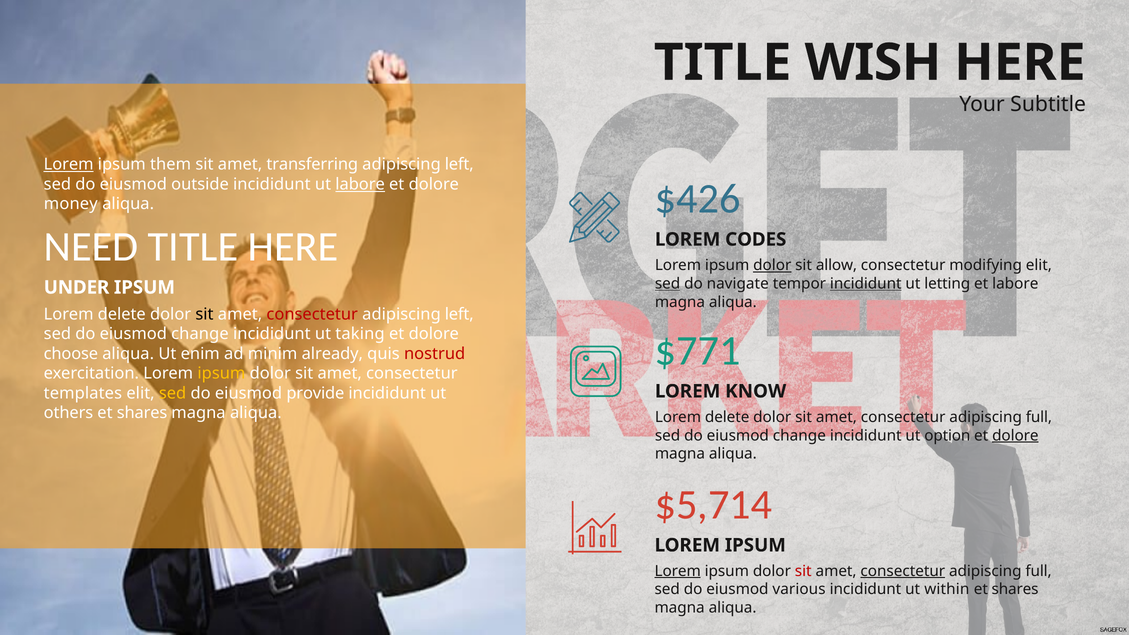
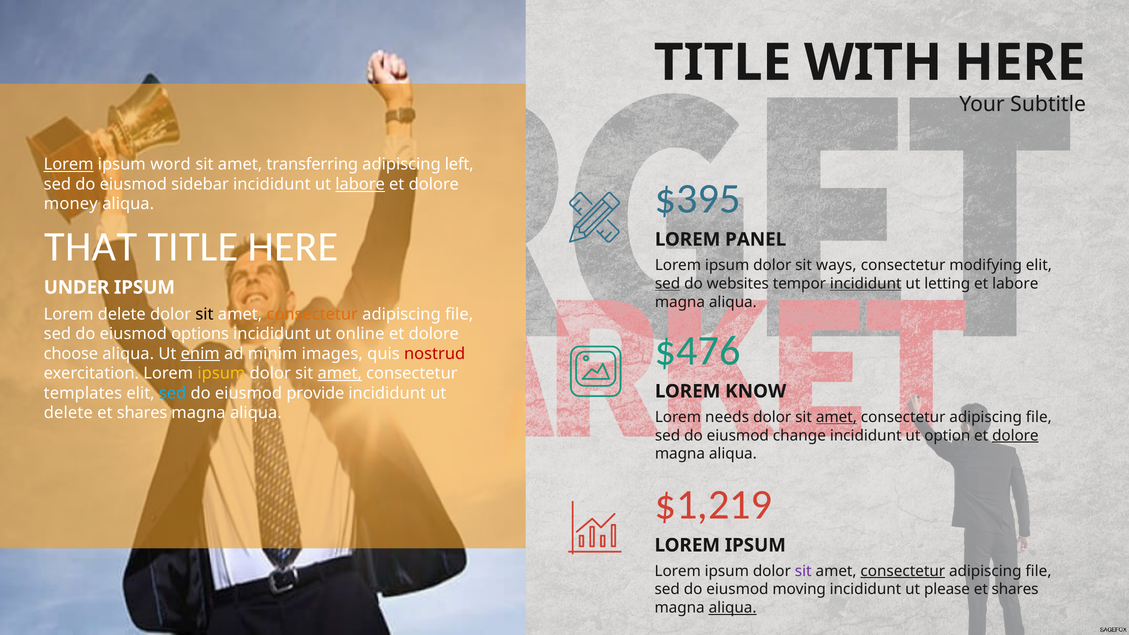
WISH: WISH -> WITH
them: them -> word
outside: outside -> sidebar
$426: $426 -> $395
NEED: NEED -> THAT
CODES: CODES -> PANEL
dolor at (772, 265) underline: present -> none
allow: allow -> ways
navigate: navigate -> websites
consectetur at (312, 314) colour: red -> orange
left at (459, 314): left -> file
change at (200, 334): change -> options
taking: taking -> online
$771: $771 -> $476
enim underline: none -> present
already: already -> images
amet at (340, 373) underline: none -> present
sed at (173, 393) colour: yellow -> light blue
others at (68, 413): others -> delete
delete at (727, 417): delete -> needs
amet at (836, 417) underline: none -> present
full at (1039, 417): full -> file
$5,714: $5,714 -> $1,219
Lorem at (678, 571) underline: present -> none
sit at (803, 571) colour: red -> purple
full at (1039, 571): full -> file
various: various -> moving
within: within -> please
aliqua at (733, 608) underline: none -> present
